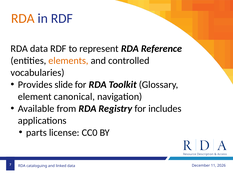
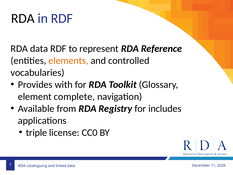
RDA at (23, 18) colour: orange -> black
slide: slide -> with
canonical: canonical -> complete
parts: parts -> triple
